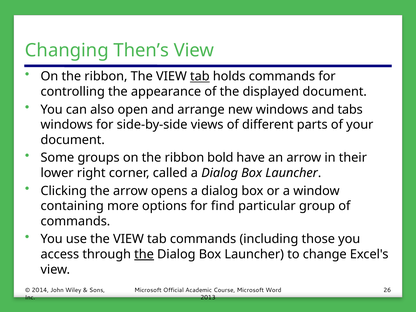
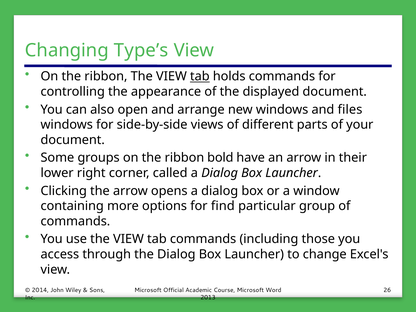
Then’s: Then’s -> Type’s
tabs: tabs -> files
the at (144, 254) underline: present -> none
